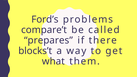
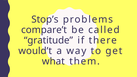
Ford’s: Ford’s -> Stop’s
prepares: prepares -> gratitude
blocks’t: blocks’t -> would’t
